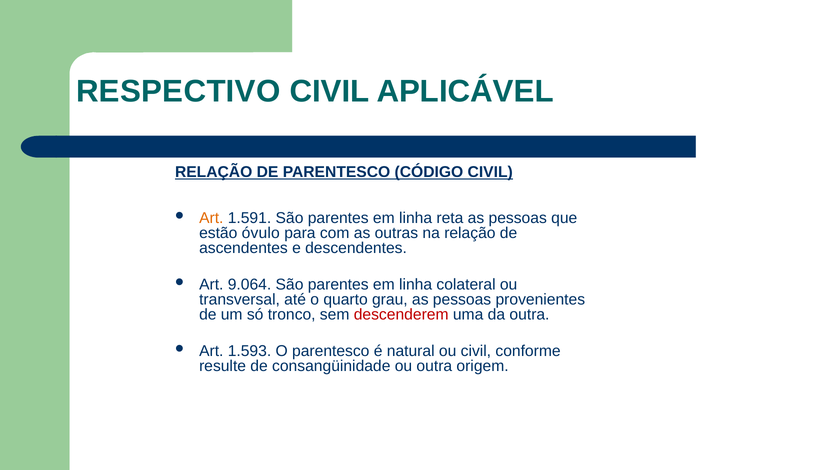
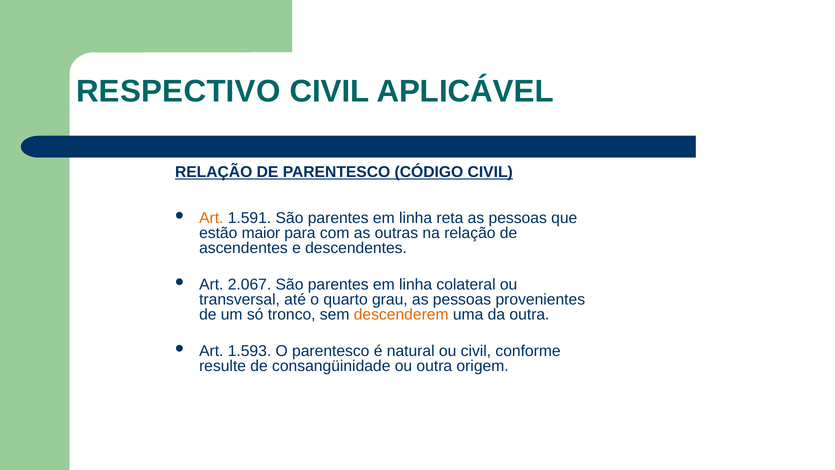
óvulo: óvulo -> maior
9.064: 9.064 -> 2.067
descenderem colour: red -> orange
